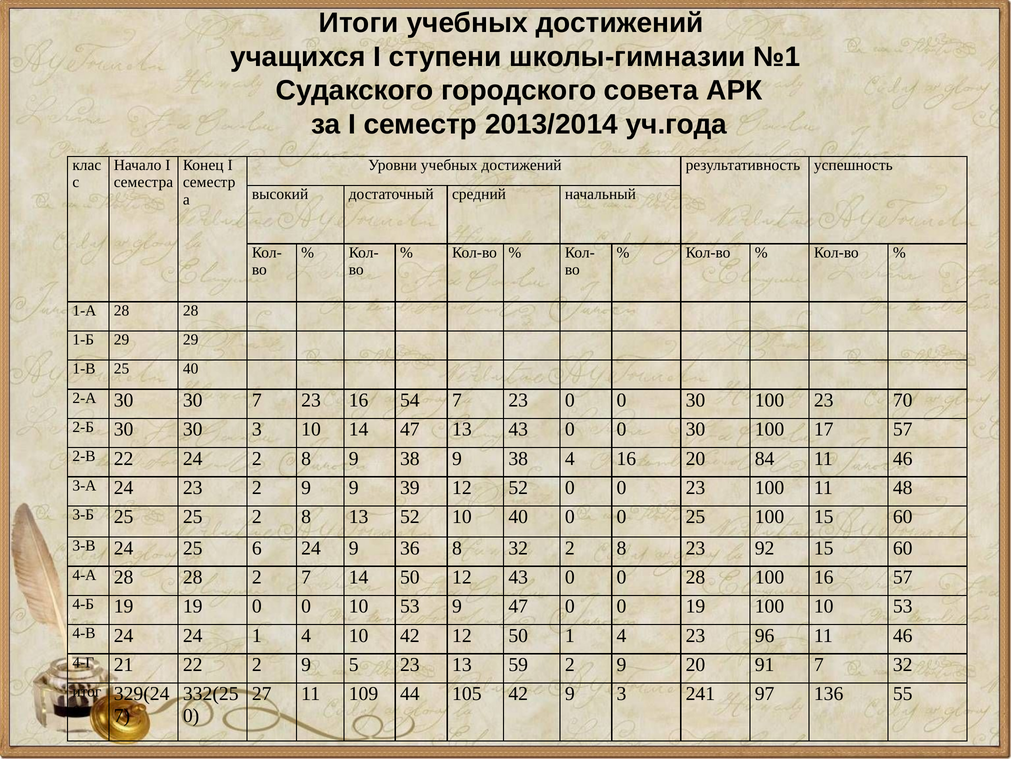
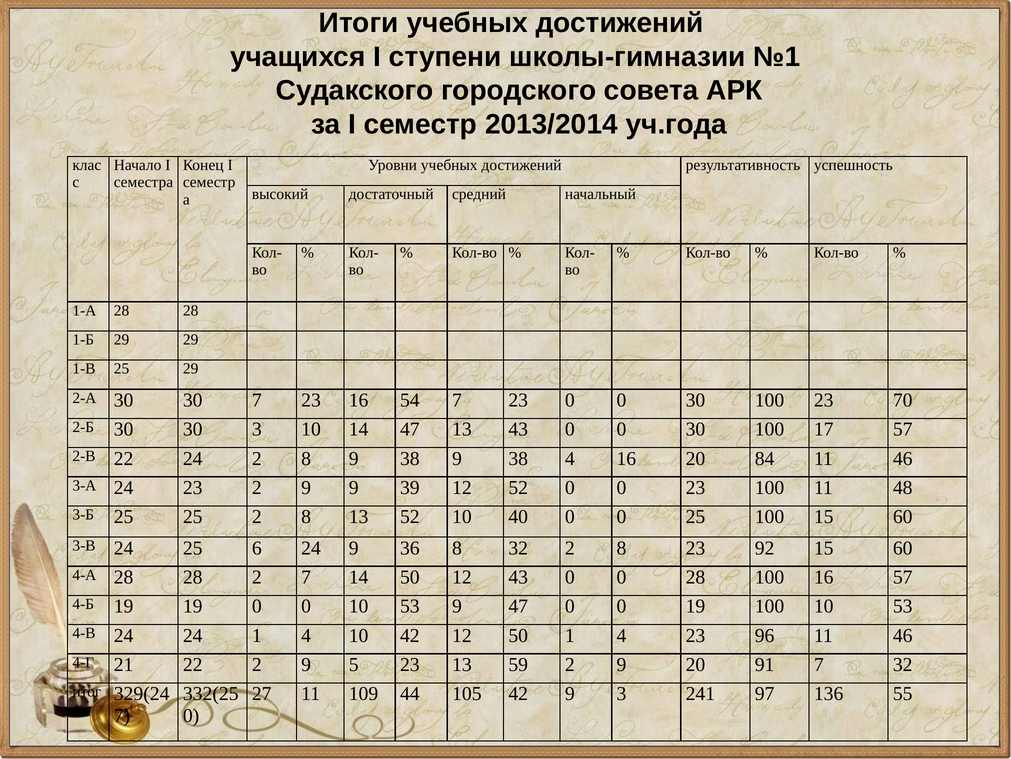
25 40: 40 -> 29
